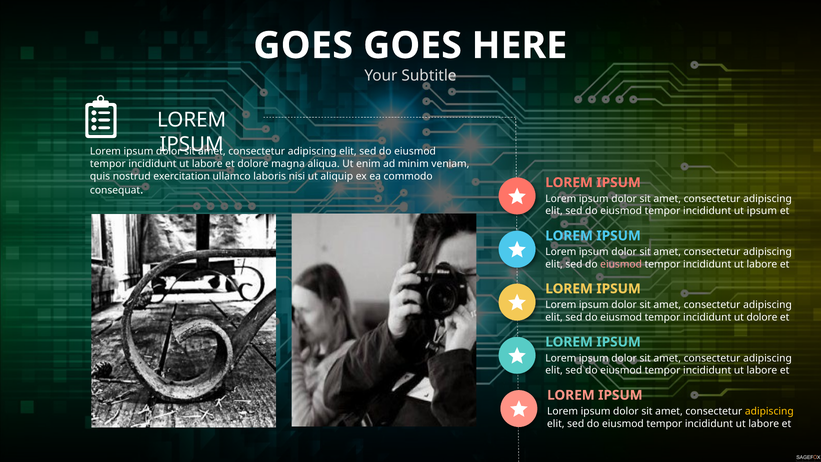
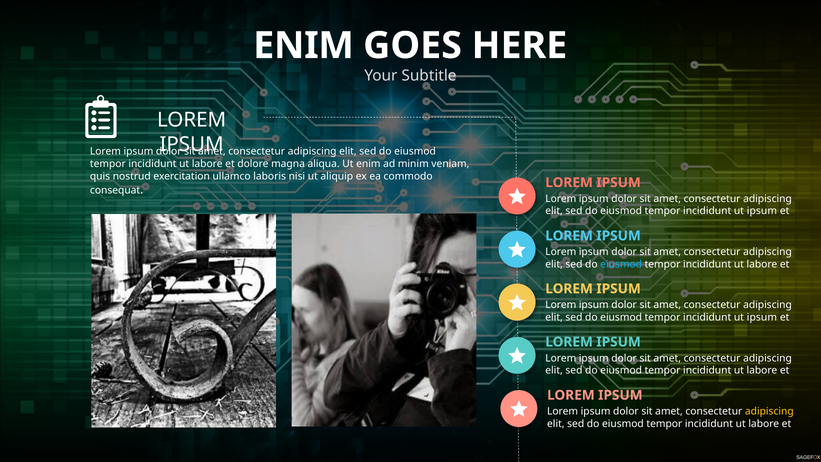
GOES at (303, 46): GOES -> ENIM
eiusmod at (621, 264) colour: pink -> light blue
dolore at (762, 317): dolore -> ipsum
